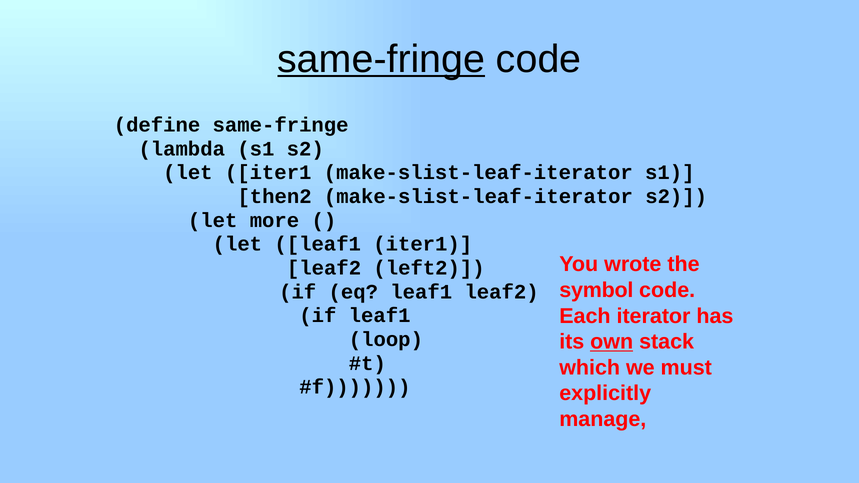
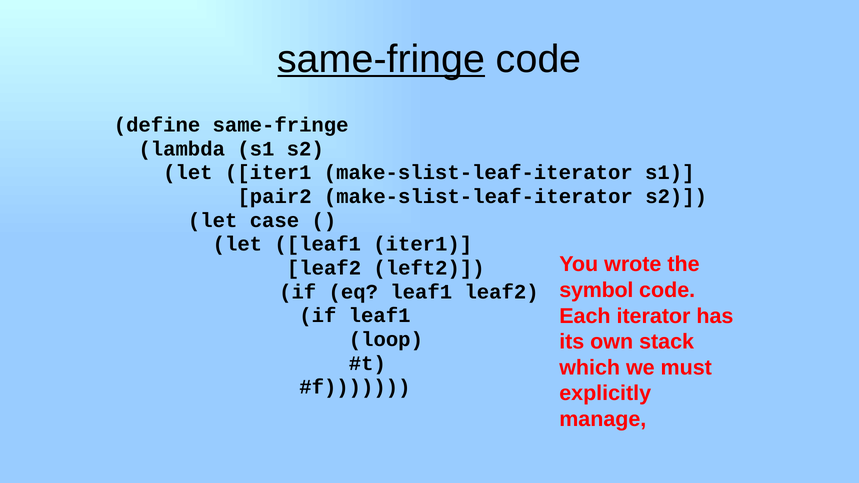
then2: then2 -> pair2
more: more -> case
own underline: present -> none
